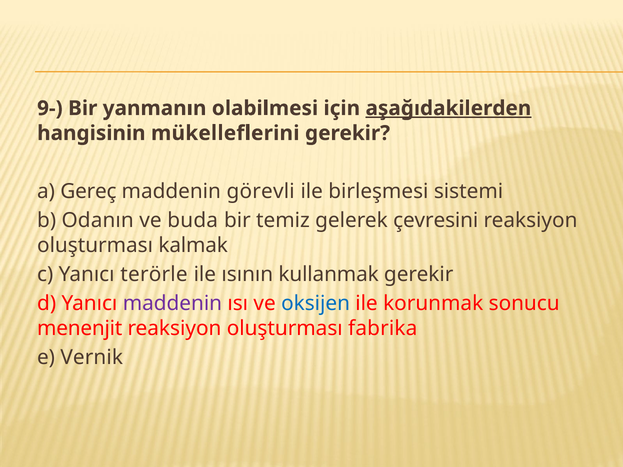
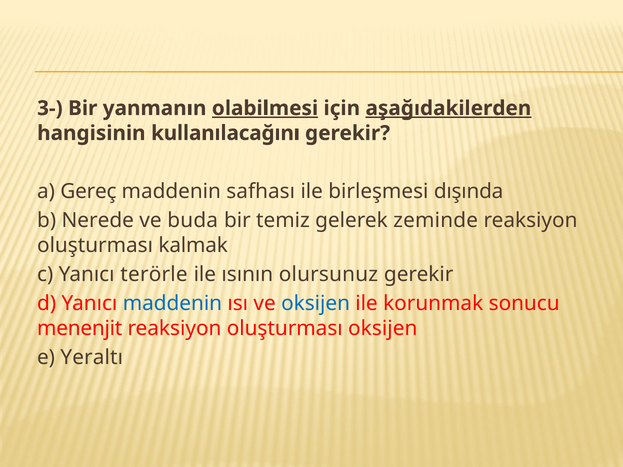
9-: 9- -> 3-
olabilmesi underline: none -> present
mükelleflerini: mükelleflerini -> kullanılacağını
görevli: görevli -> safhası
sistemi: sistemi -> dışında
Odanın: Odanın -> Nerede
çevresini: çevresini -> zeminde
kullanmak: kullanmak -> olursunuz
maddenin at (172, 303) colour: purple -> blue
oluşturması fabrika: fabrika -> oksijen
Vernik: Vernik -> Yeraltı
